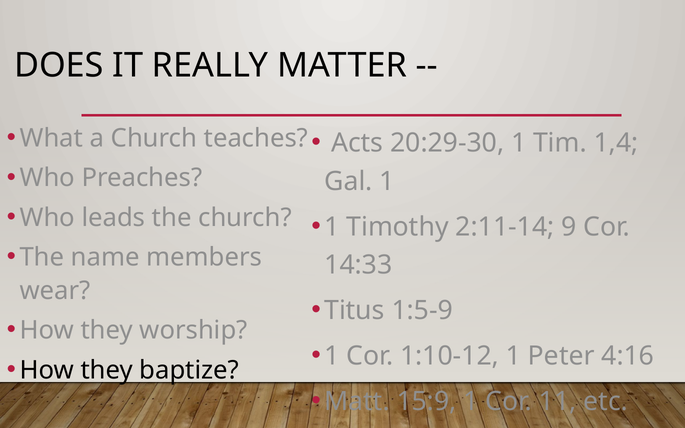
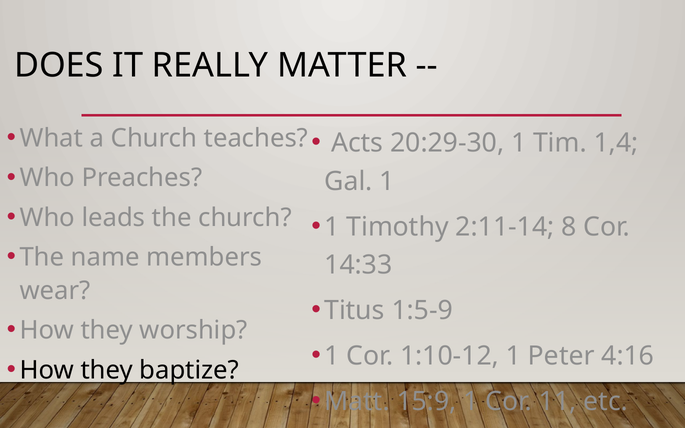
9: 9 -> 8
